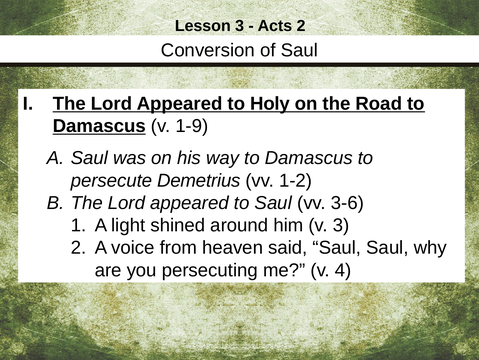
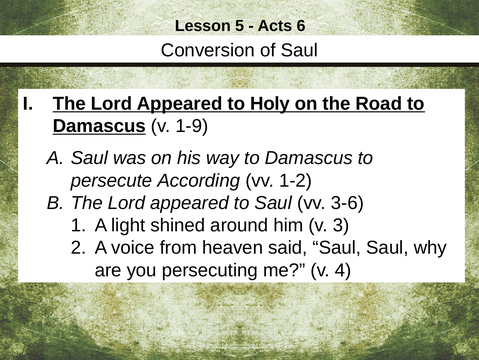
Lesson 3: 3 -> 5
Acts 2: 2 -> 6
Demetrius: Demetrius -> According
